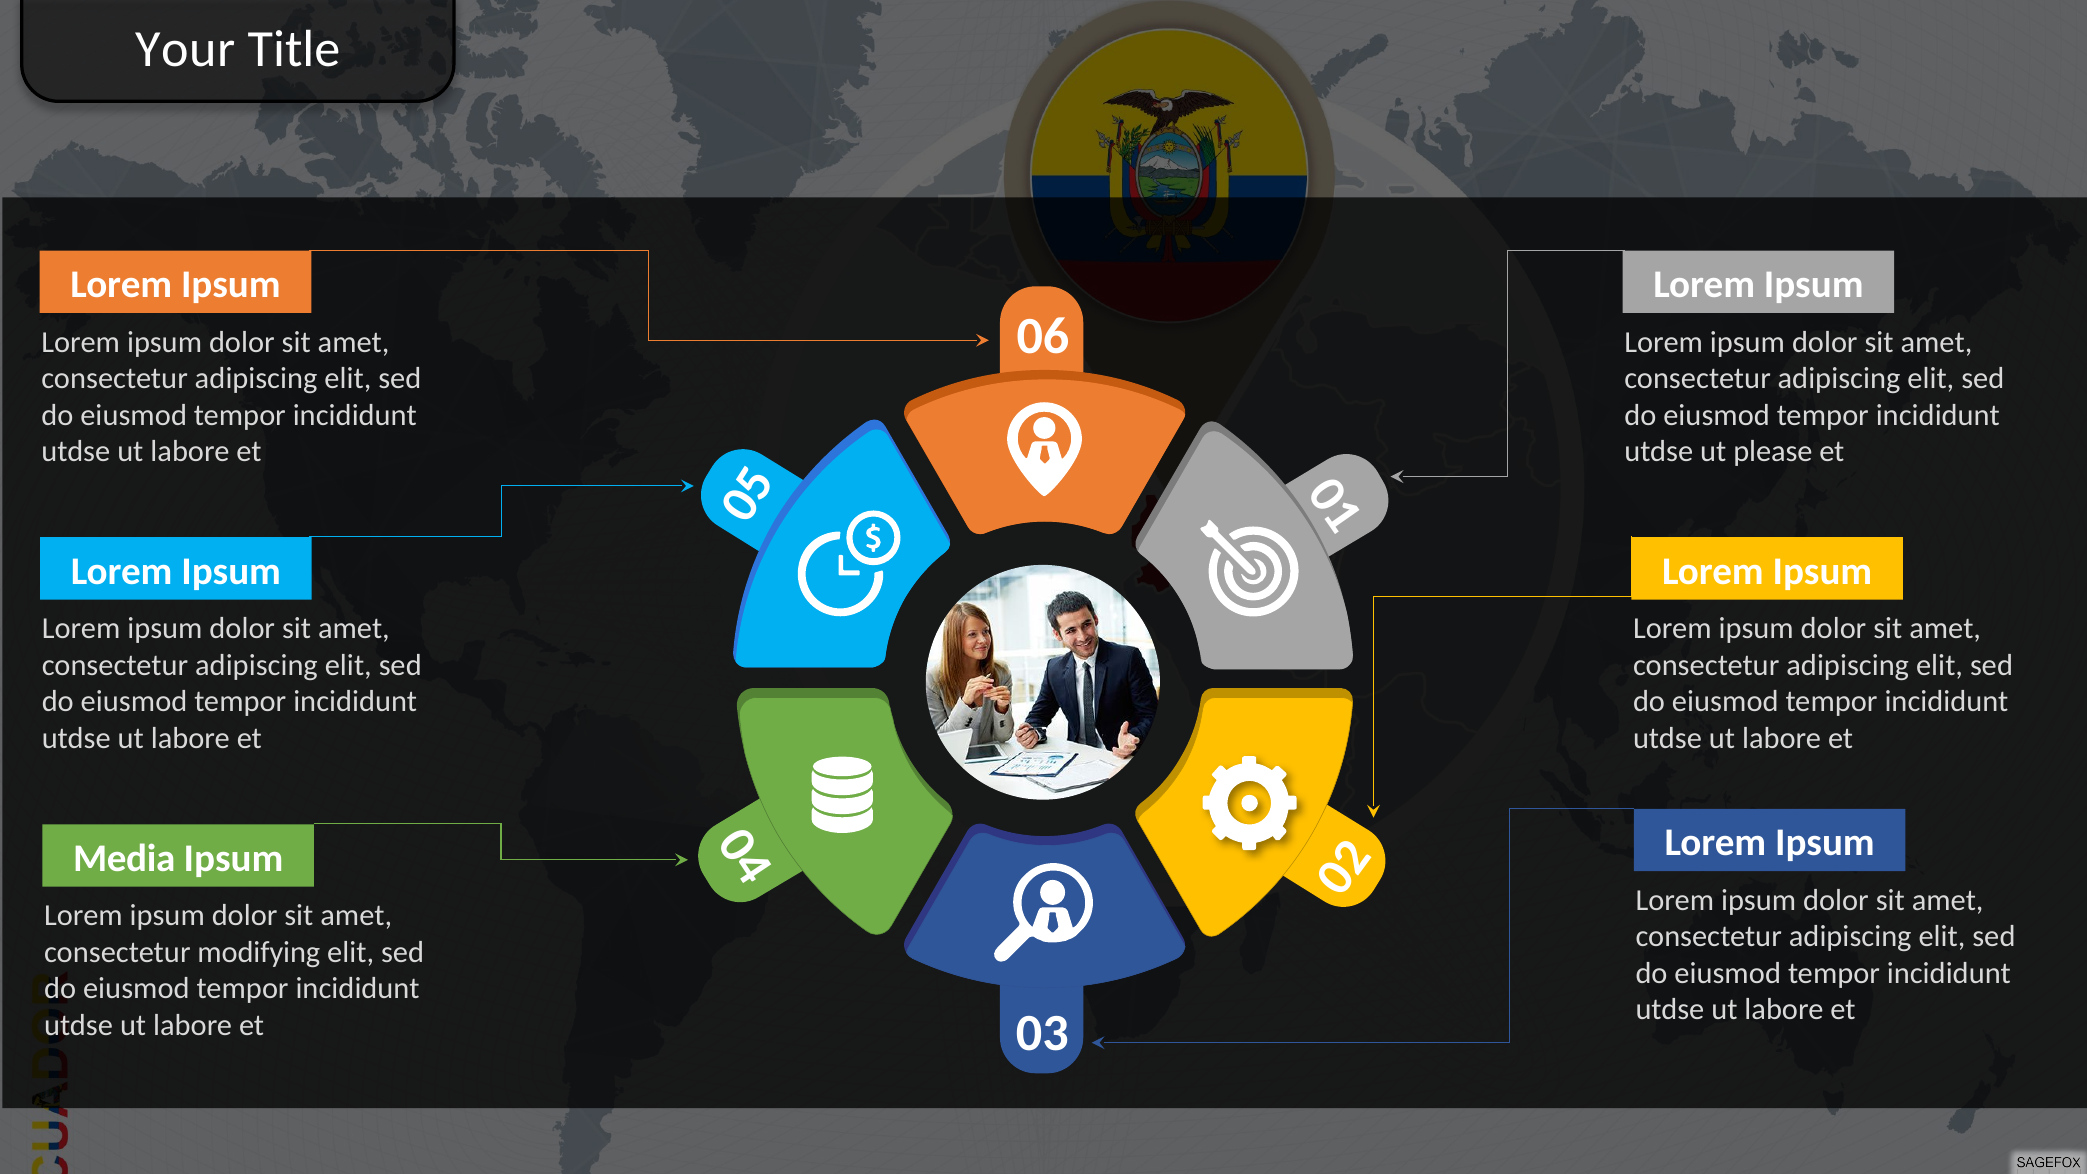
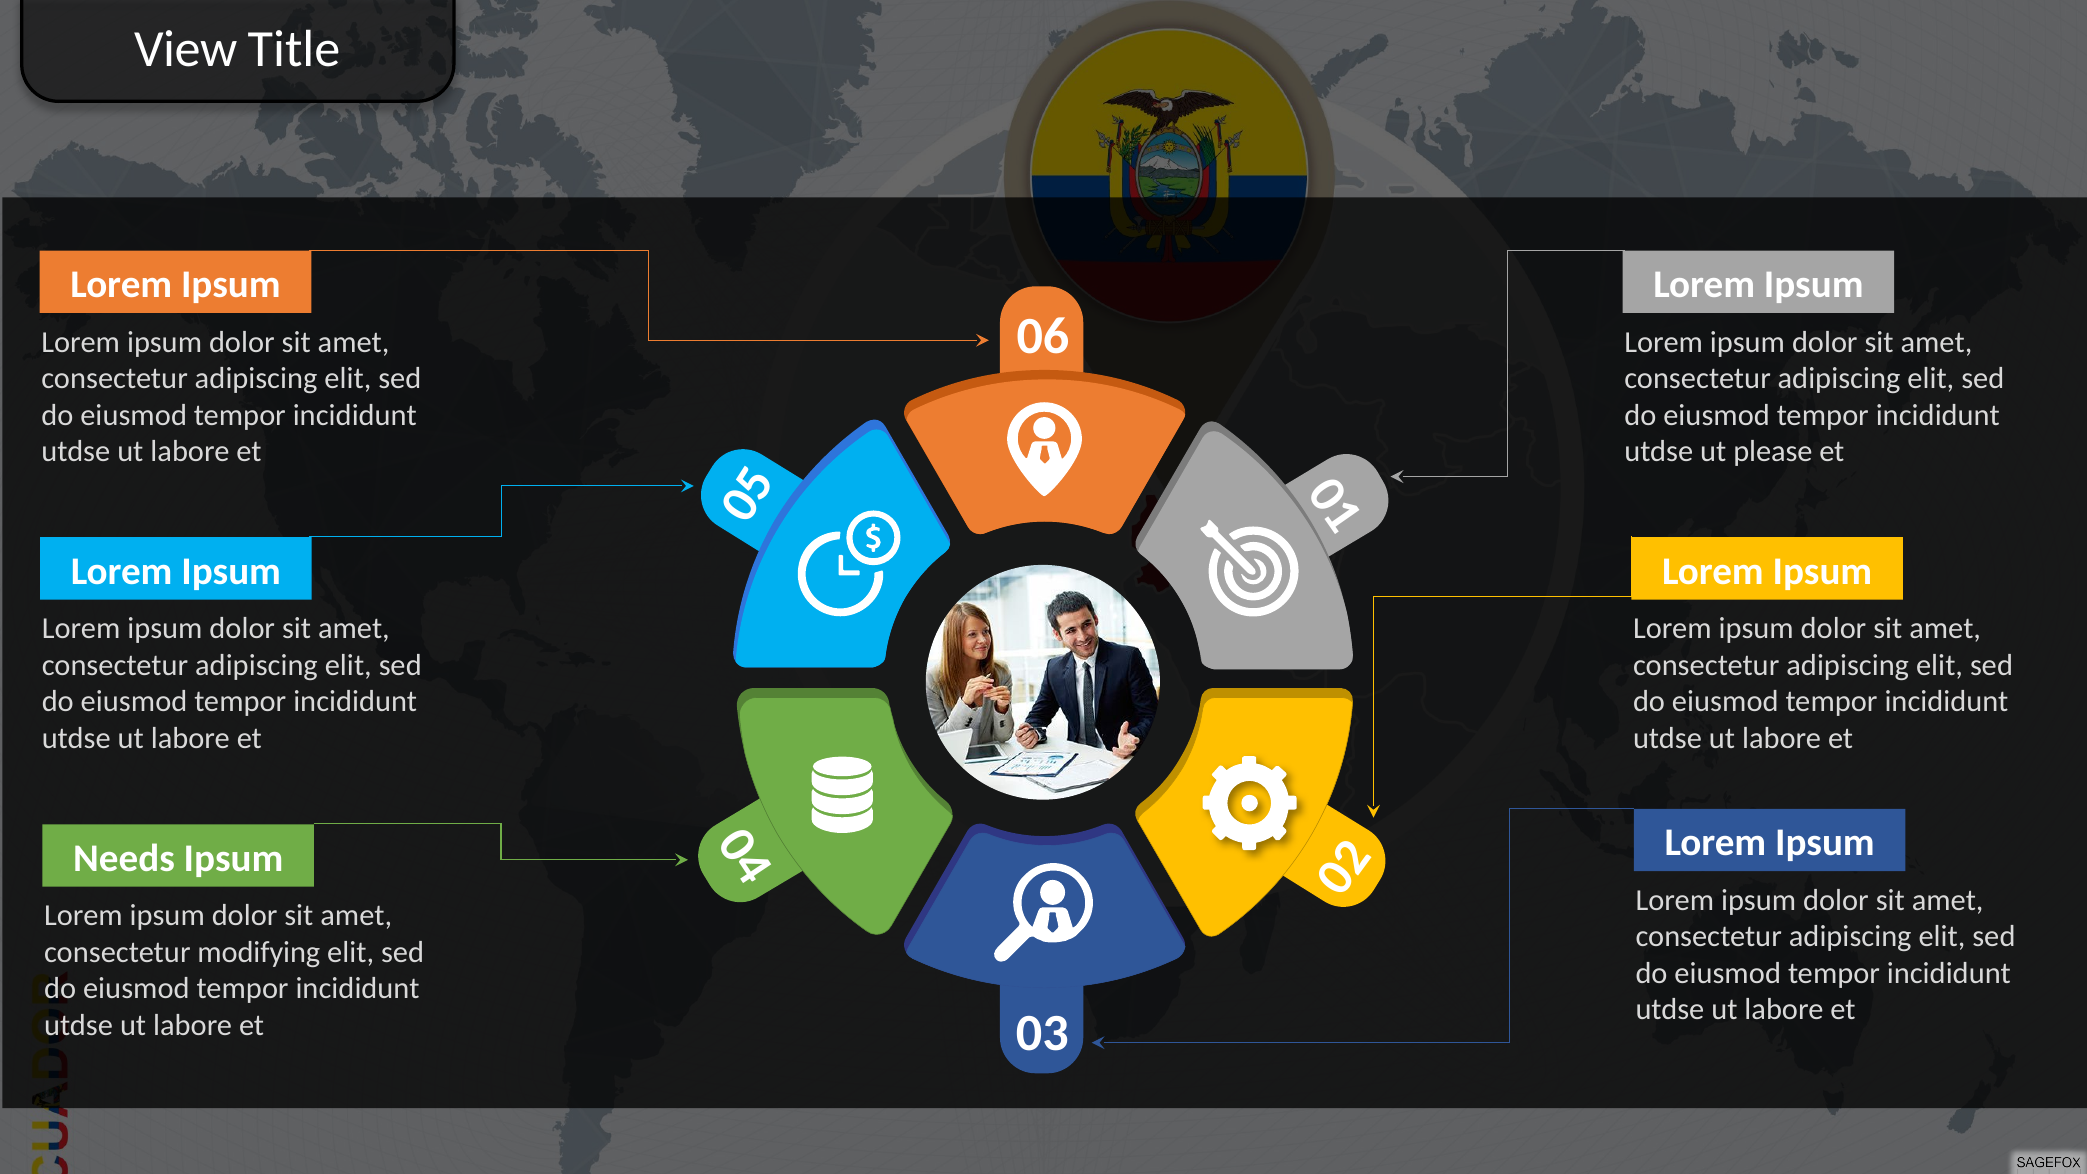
Your: Your -> View
Media: Media -> Needs
